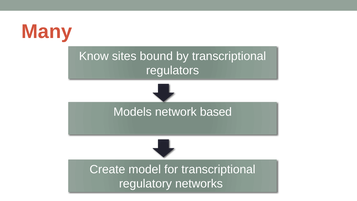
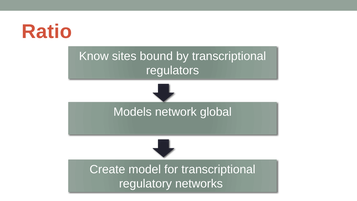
Many: Many -> Ratio
based: based -> global
